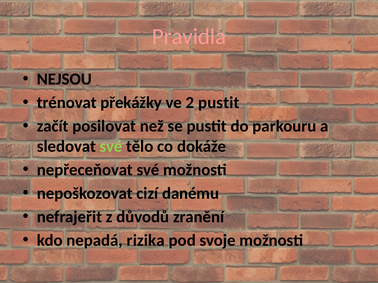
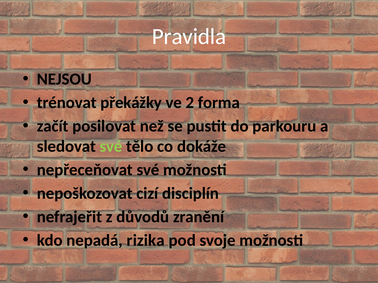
Pravidla colour: pink -> white
2 pustit: pustit -> forma
danému: danému -> disciplín
